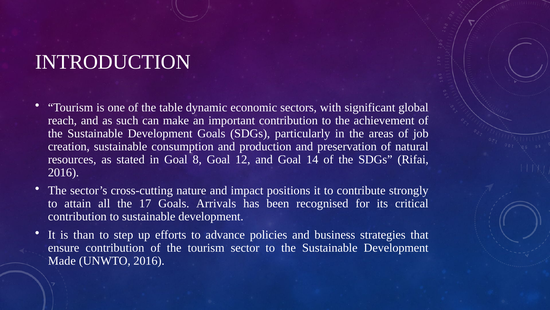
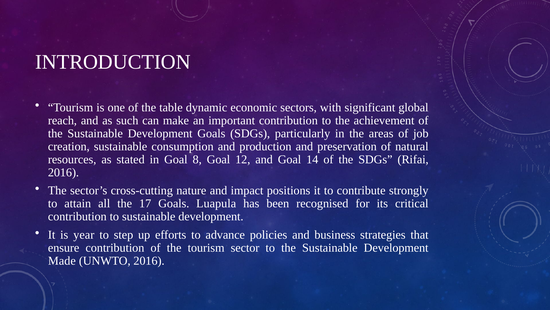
Arrivals: Arrivals -> Luapula
than: than -> year
